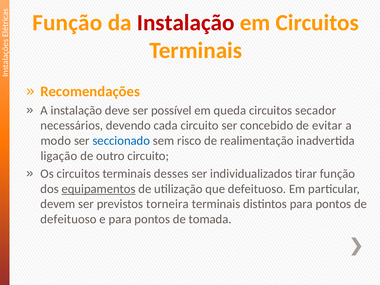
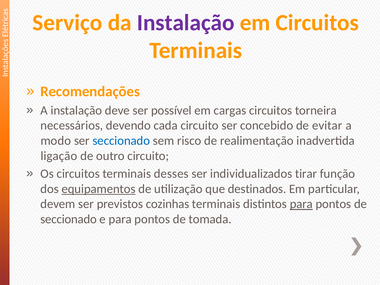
Função at (67, 23): Função -> Serviço
Instalação at (186, 23) colour: red -> purple
queda: queda -> cargas
secador: secador -> torneira
que defeituoso: defeituoso -> destinados
torneira: torneira -> cozinhas
para at (301, 204) underline: none -> present
defeituoso at (69, 219): defeituoso -> seccionado
